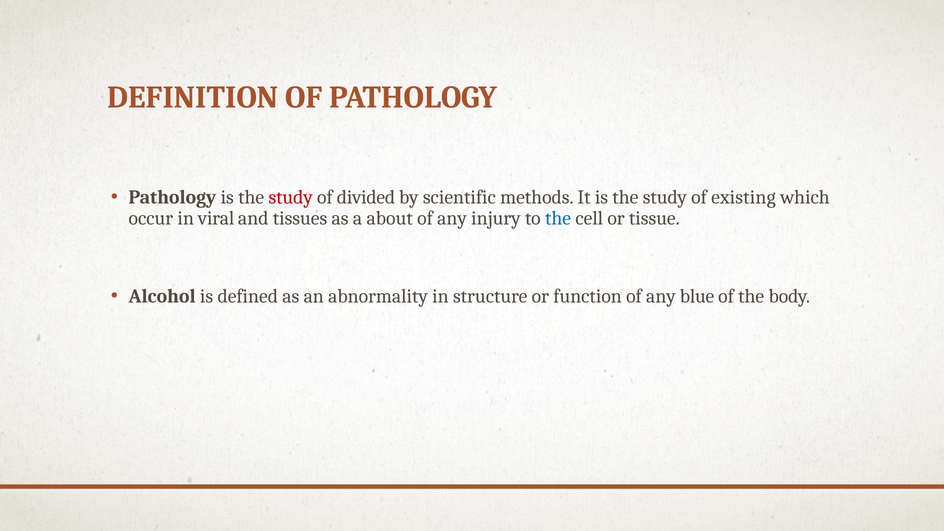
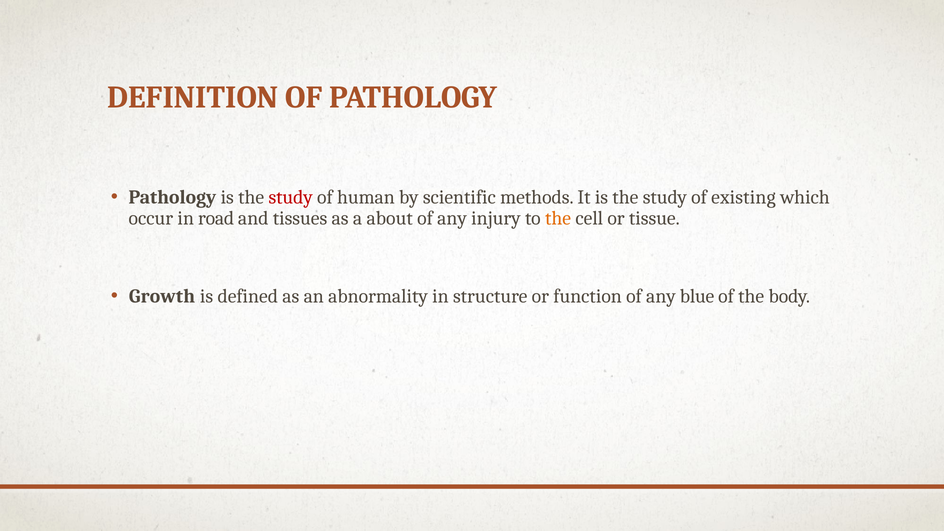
divided: divided -> human
viral: viral -> road
the at (558, 218) colour: blue -> orange
Alcohol: Alcohol -> Growth
